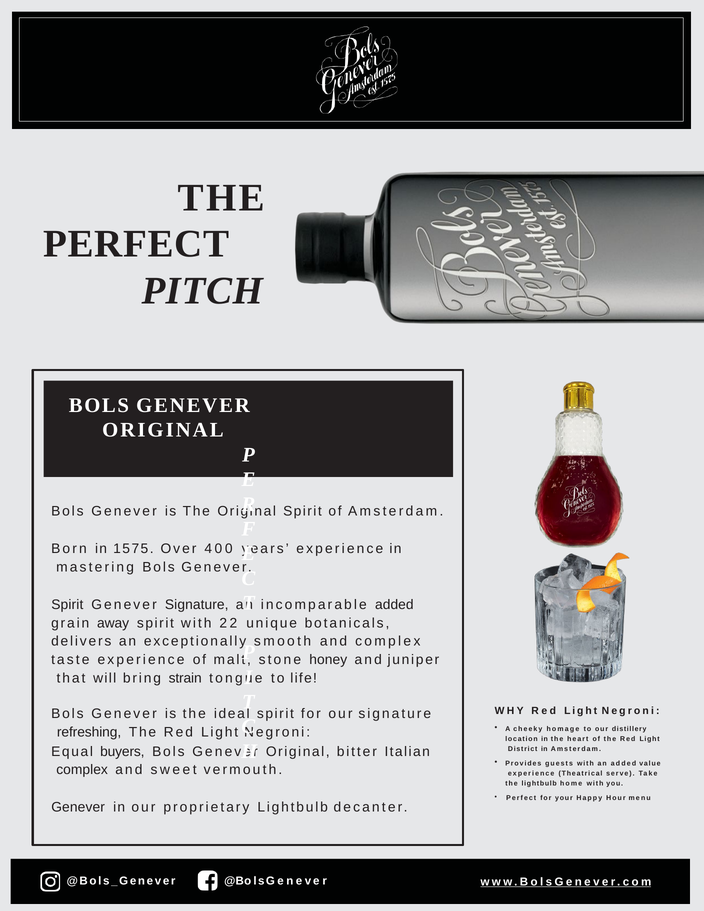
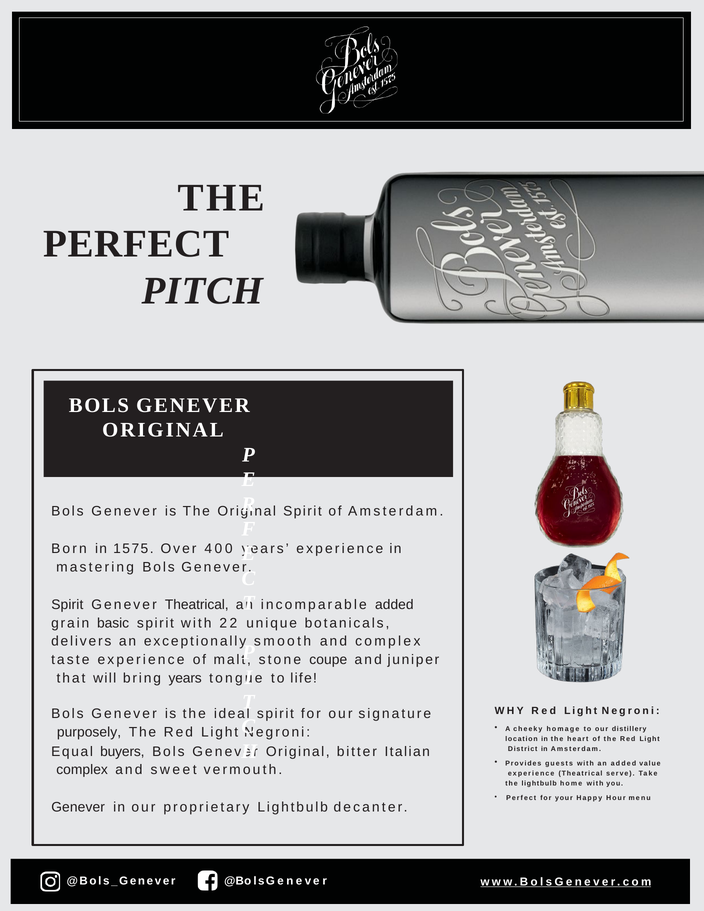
Genever Signature: Signature -> Theatrical
away: away -> basic
honey: honey -> coupe
bring strain: strain -> years
refreshing: refreshing -> purposely
